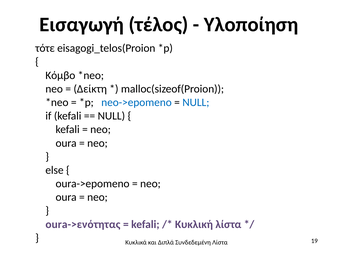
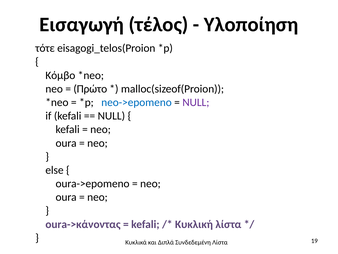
Δείκτη: Δείκτη -> Πρώτο
NULL at (196, 102) colour: blue -> purple
oura->ενότητας: oura->ενότητας -> oura->κάνοντας
